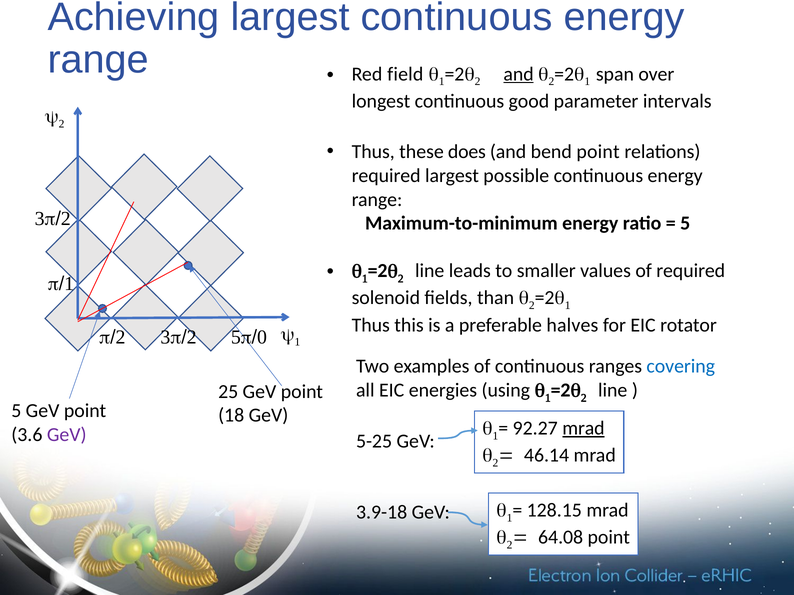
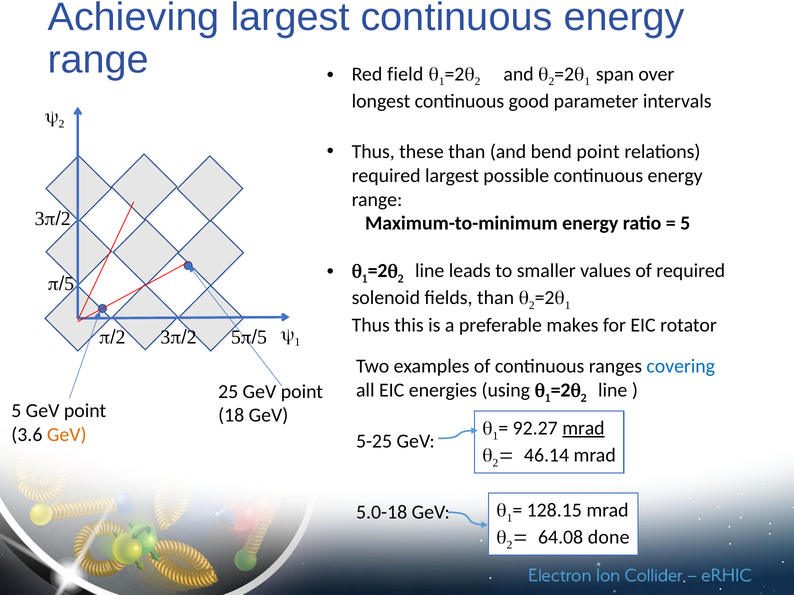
and at (519, 74) underline: present -> none
these does: does -> than
p/1: p/1 -> p/5
halves: halves -> makes
5p/0: 5p/0 -> 5p/5
GeV at (67, 435) colour: purple -> orange
3.9-18: 3.9-18 -> 5.0-18
64.08 point: point -> done
